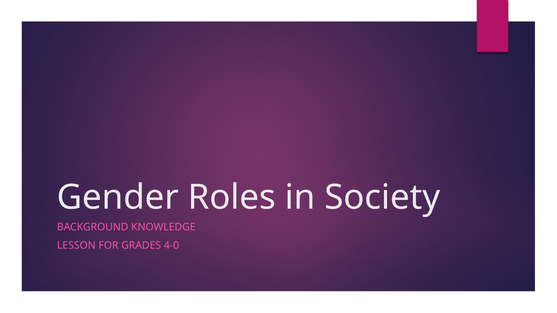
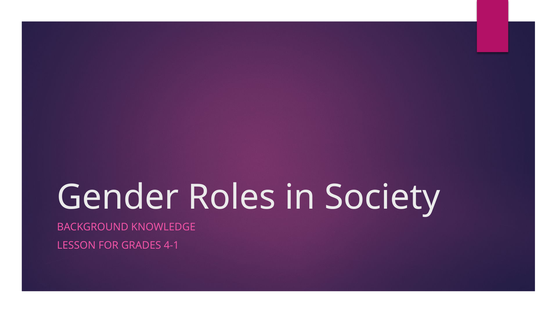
4-0: 4-0 -> 4-1
